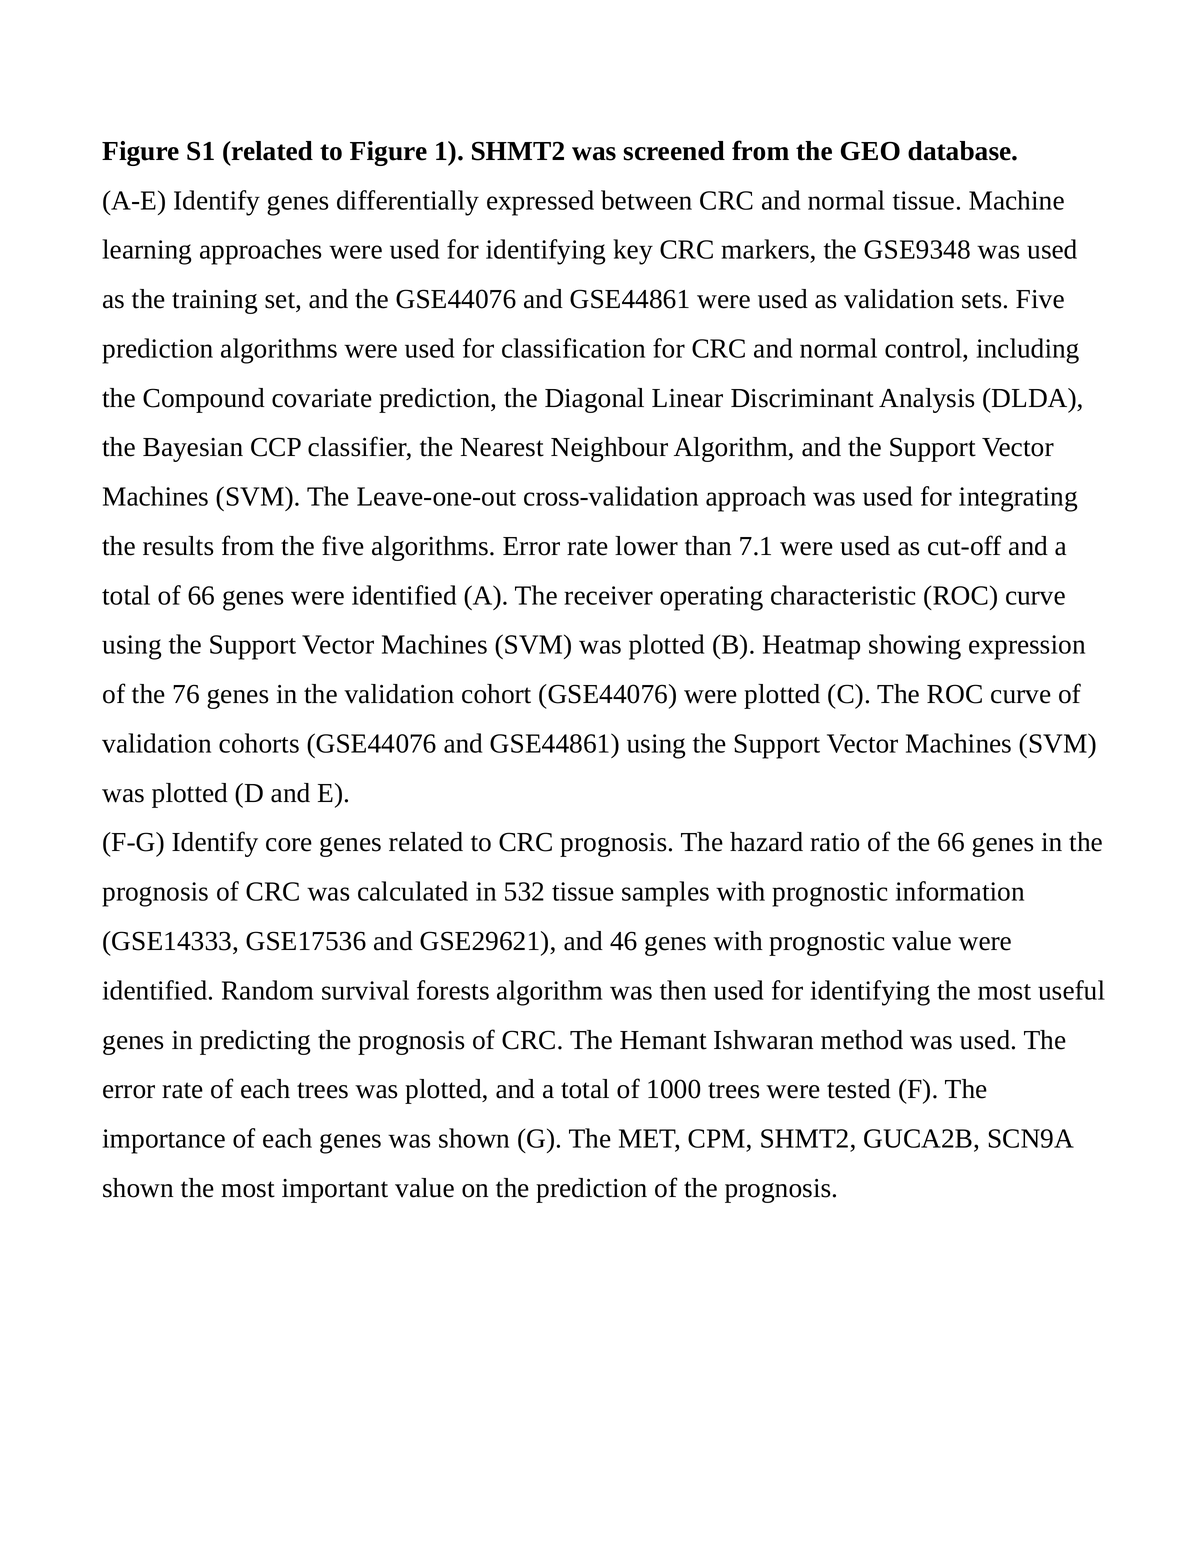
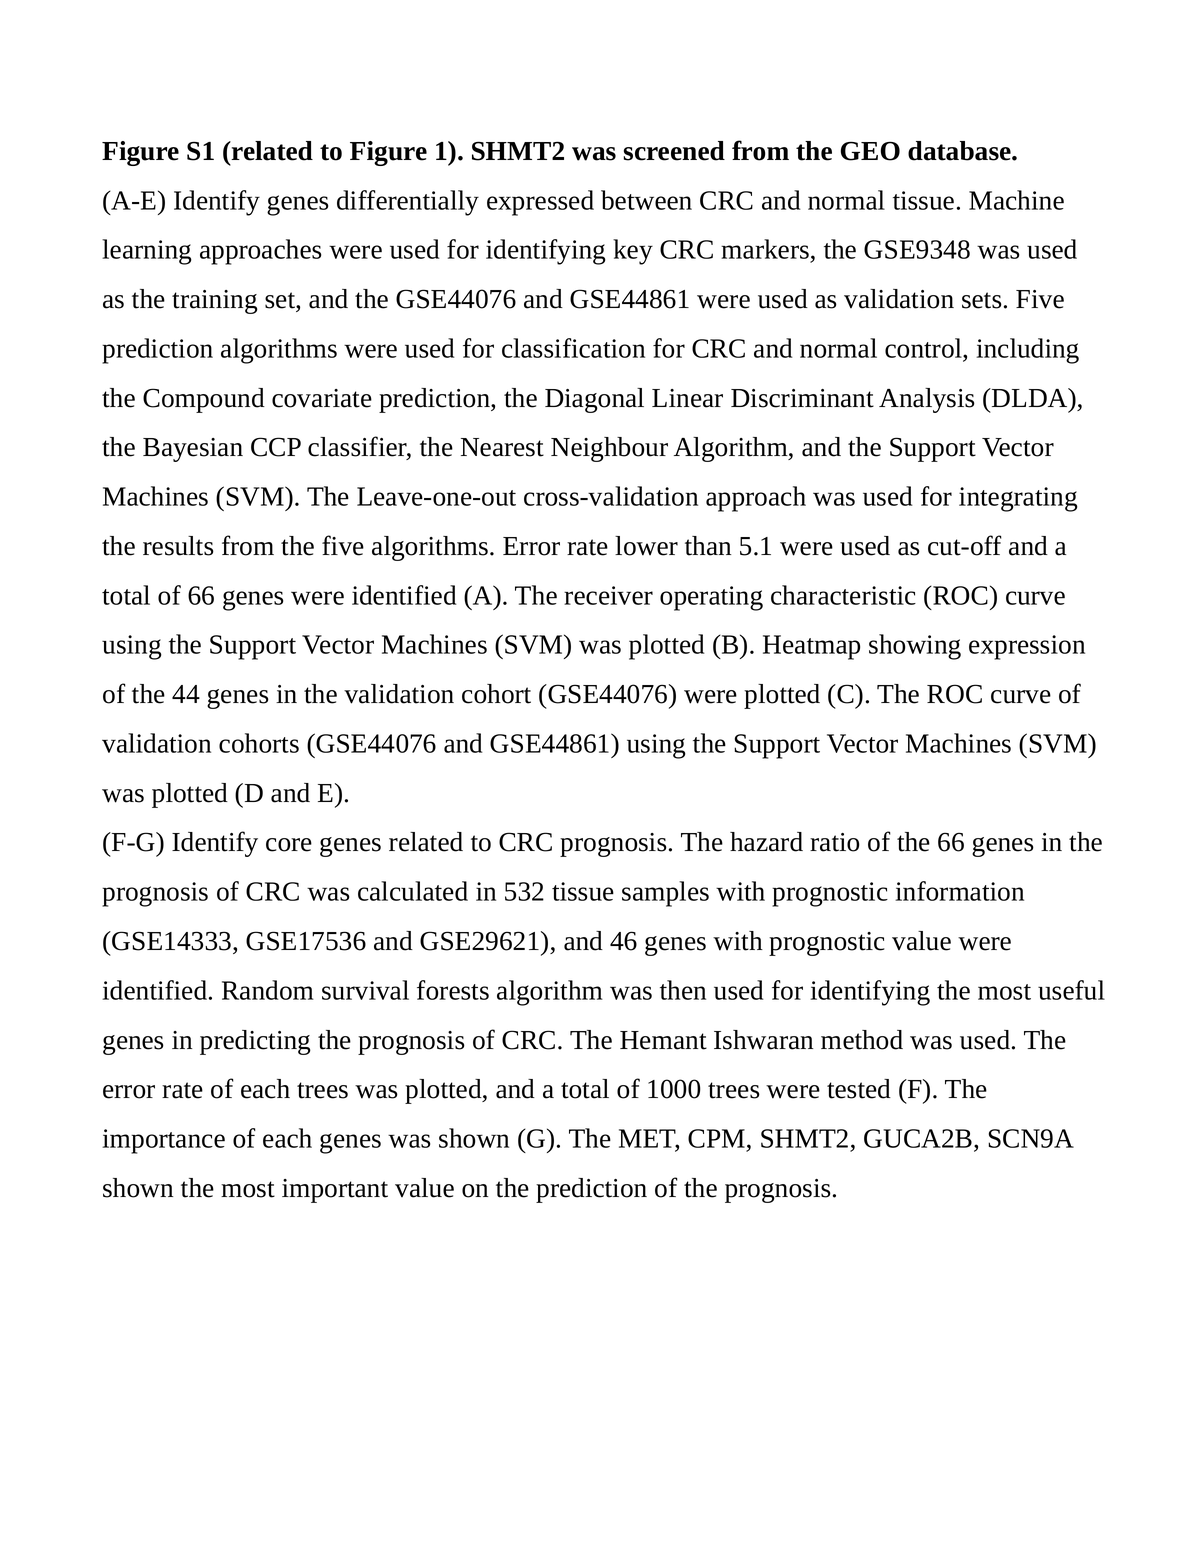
7.1: 7.1 -> 5.1
76: 76 -> 44
